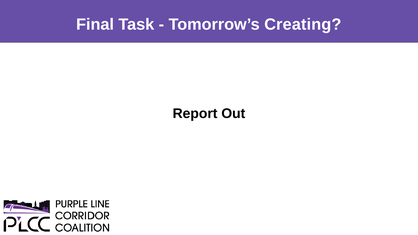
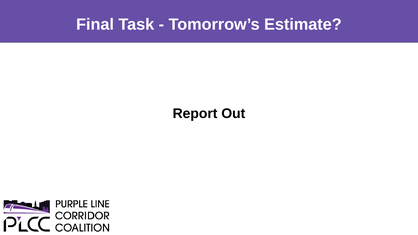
Creating: Creating -> Estimate
